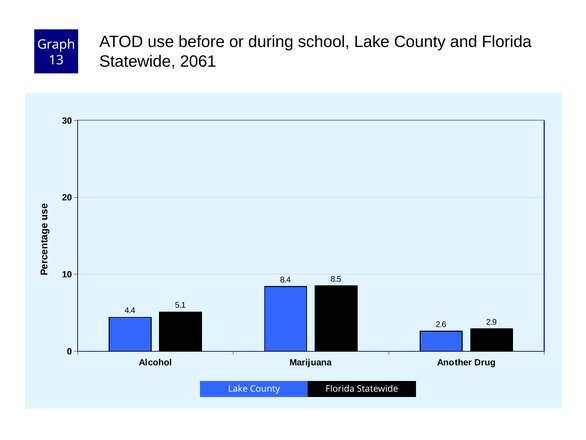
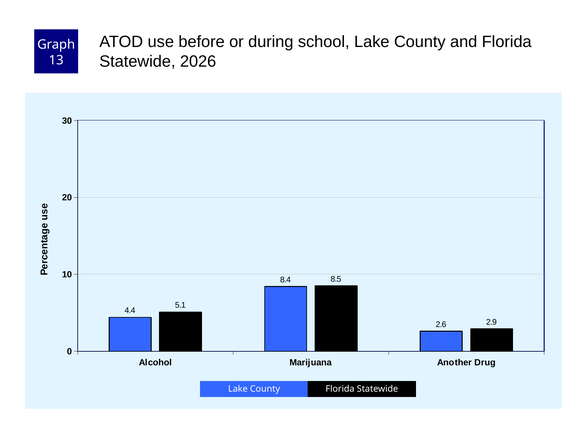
2061: 2061 -> 2026
